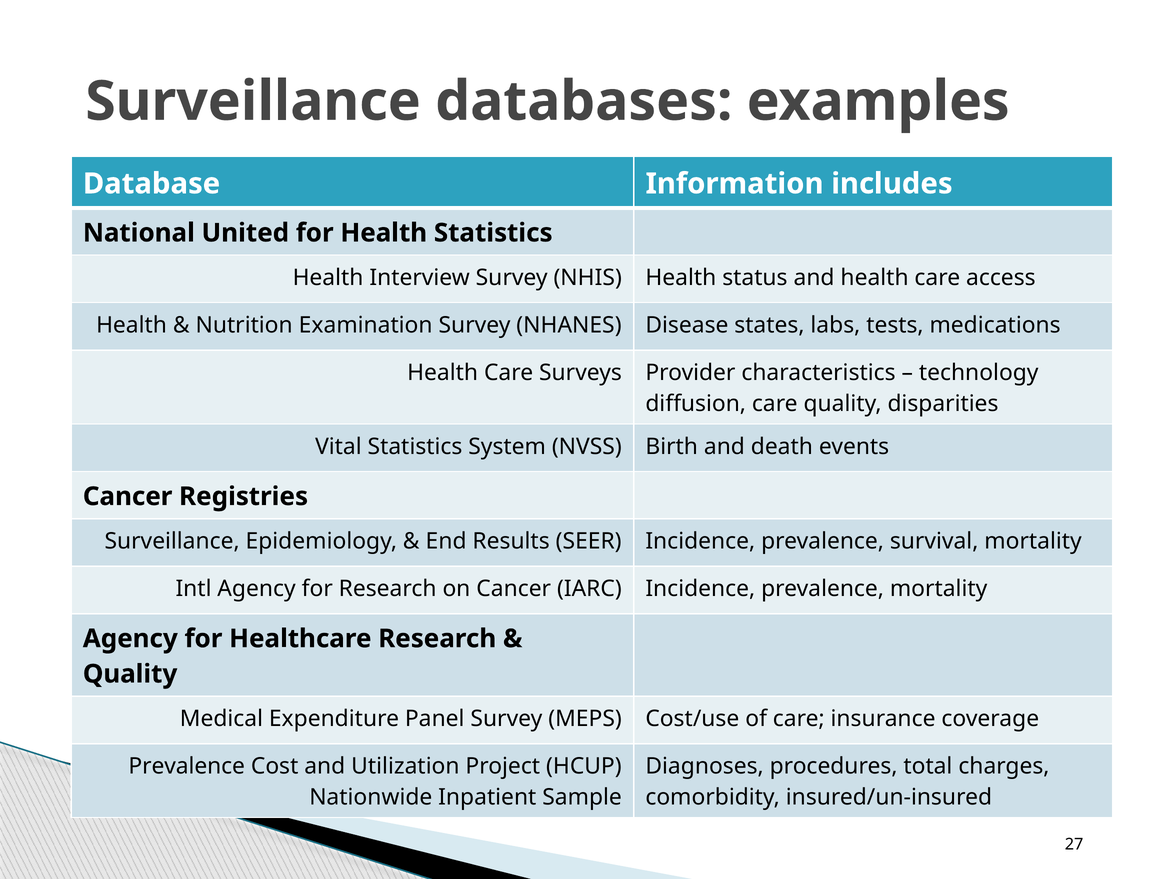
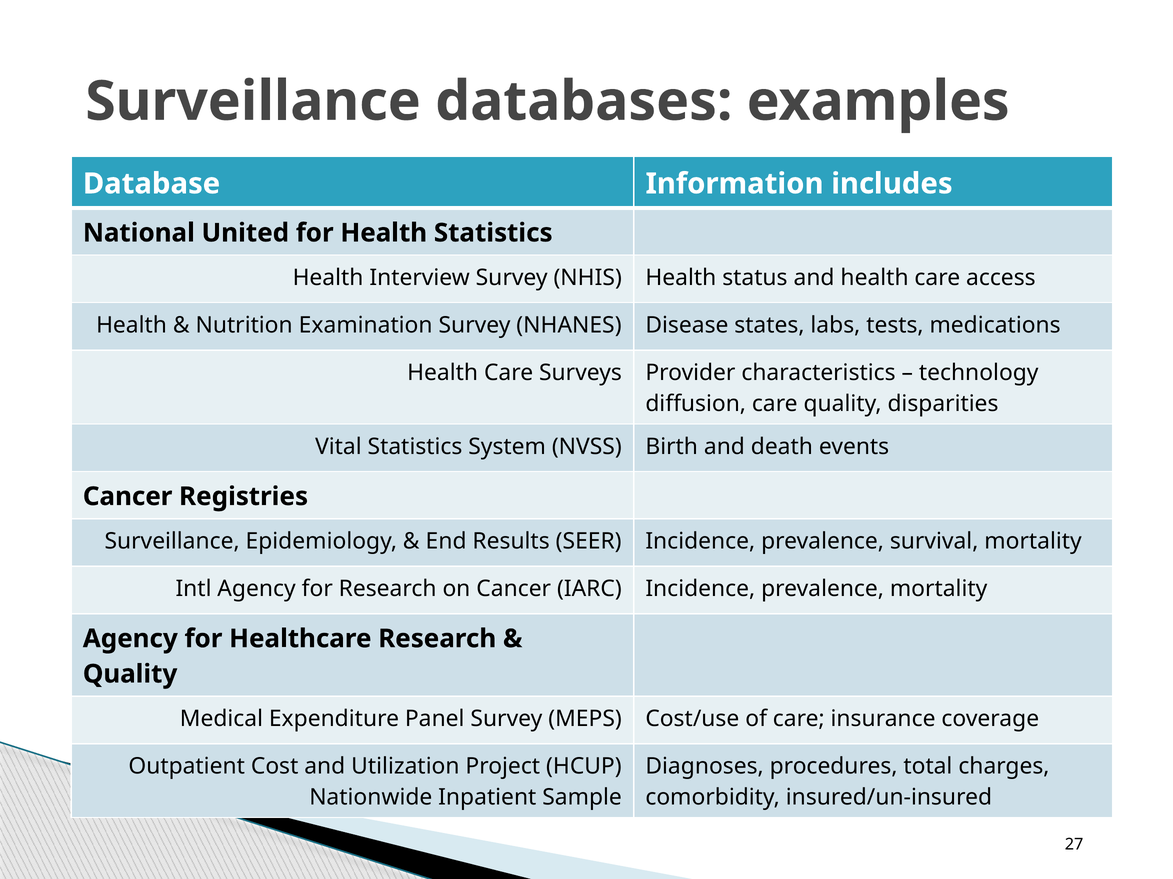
Prevalence at (187, 767): Prevalence -> Outpatient
